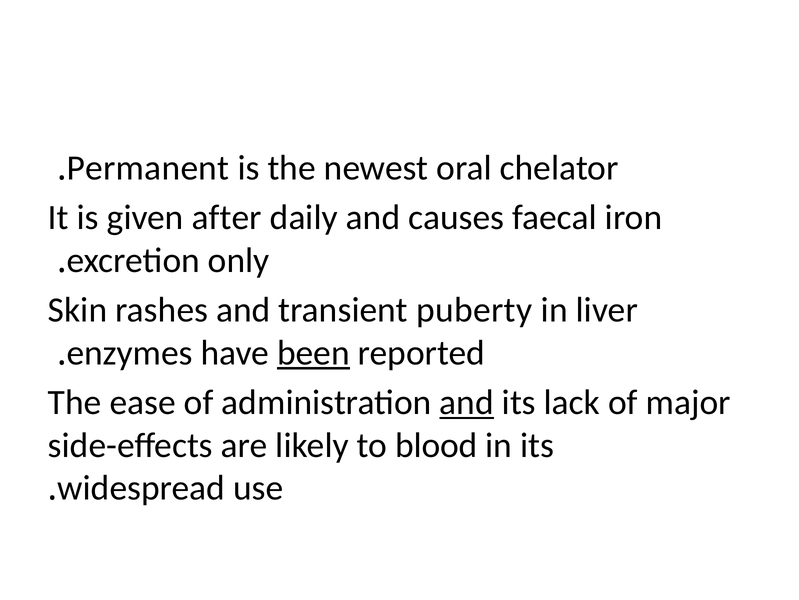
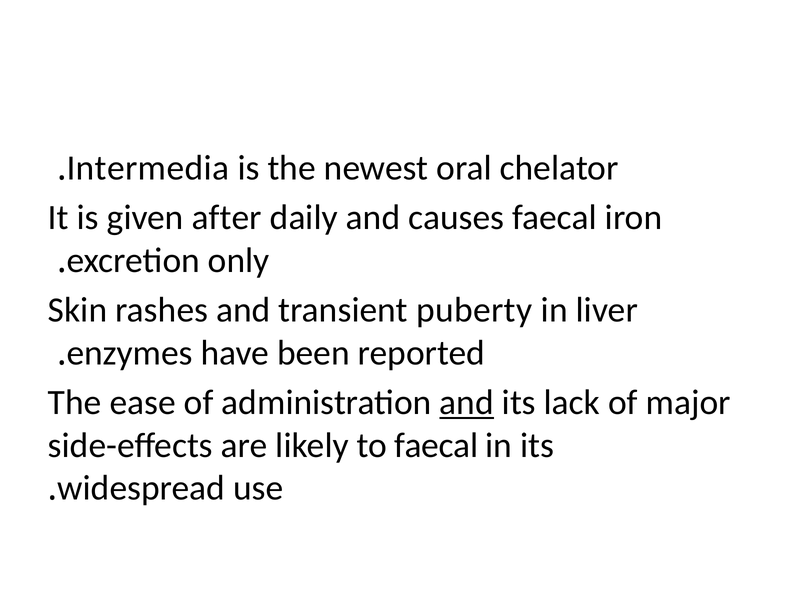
Permanent: Permanent -> Intermedia
been underline: present -> none
to blood: blood -> faecal
